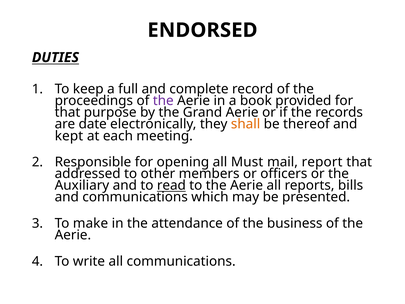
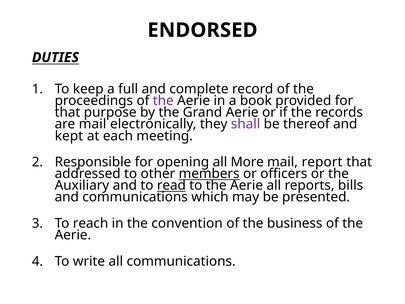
are date: date -> mail
shall colour: orange -> purple
Must: Must -> More
members underline: none -> present
make: make -> reach
attendance: attendance -> convention
